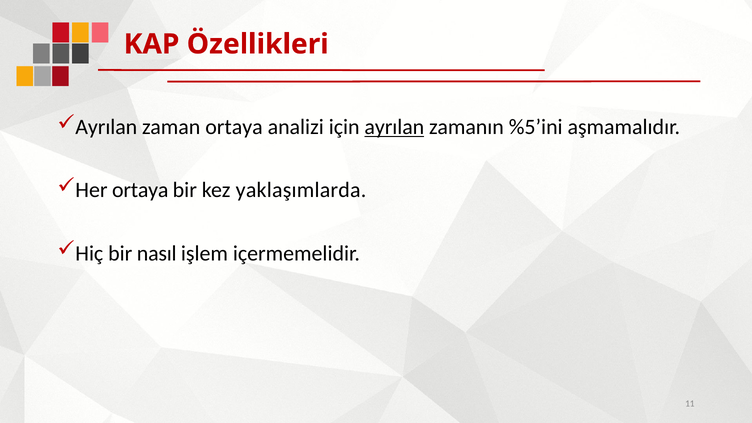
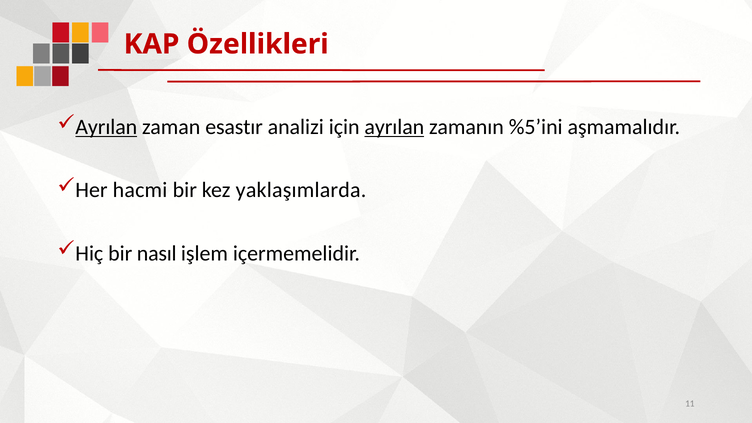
Ayrılan at (106, 127) underline: none -> present
zaman ortaya: ortaya -> esastır
Her ortaya: ortaya -> hacmi
